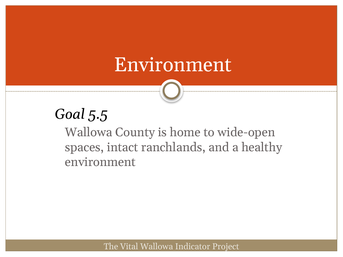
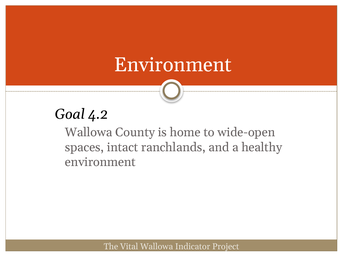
5.5: 5.5 -> 4.2
